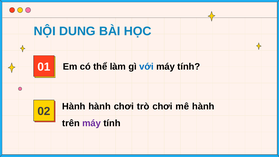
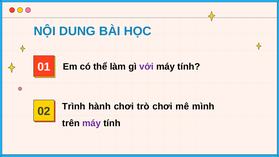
với colour: blue -> purple
Hành at (74, 106): Hành -> Trình
mê hành: hành -> mình
